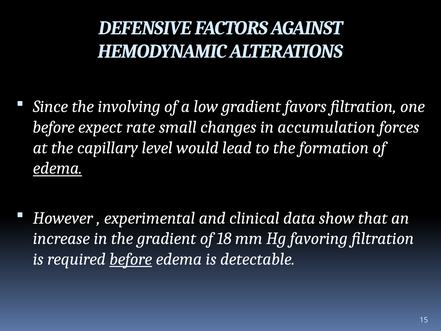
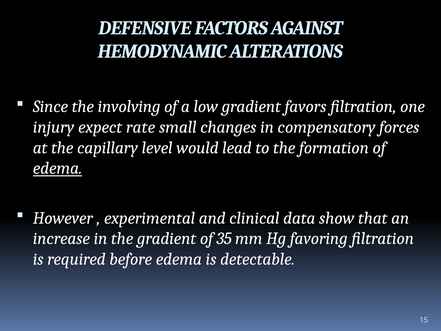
before at (54, 127): before -> injury
accumulation: accumulation -> compensatory
18: 18 -> 35
before at (131, 259) underline: present -> none
